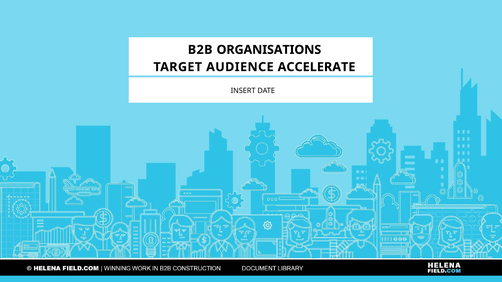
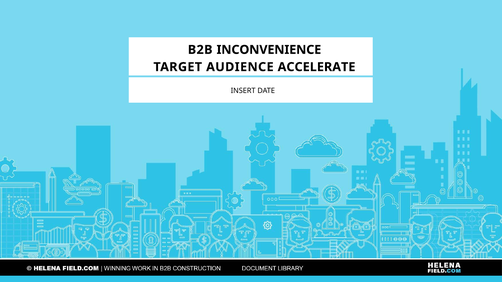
ORGANISATIONS: ORGANISATIONS -> INCONVENIENCE
